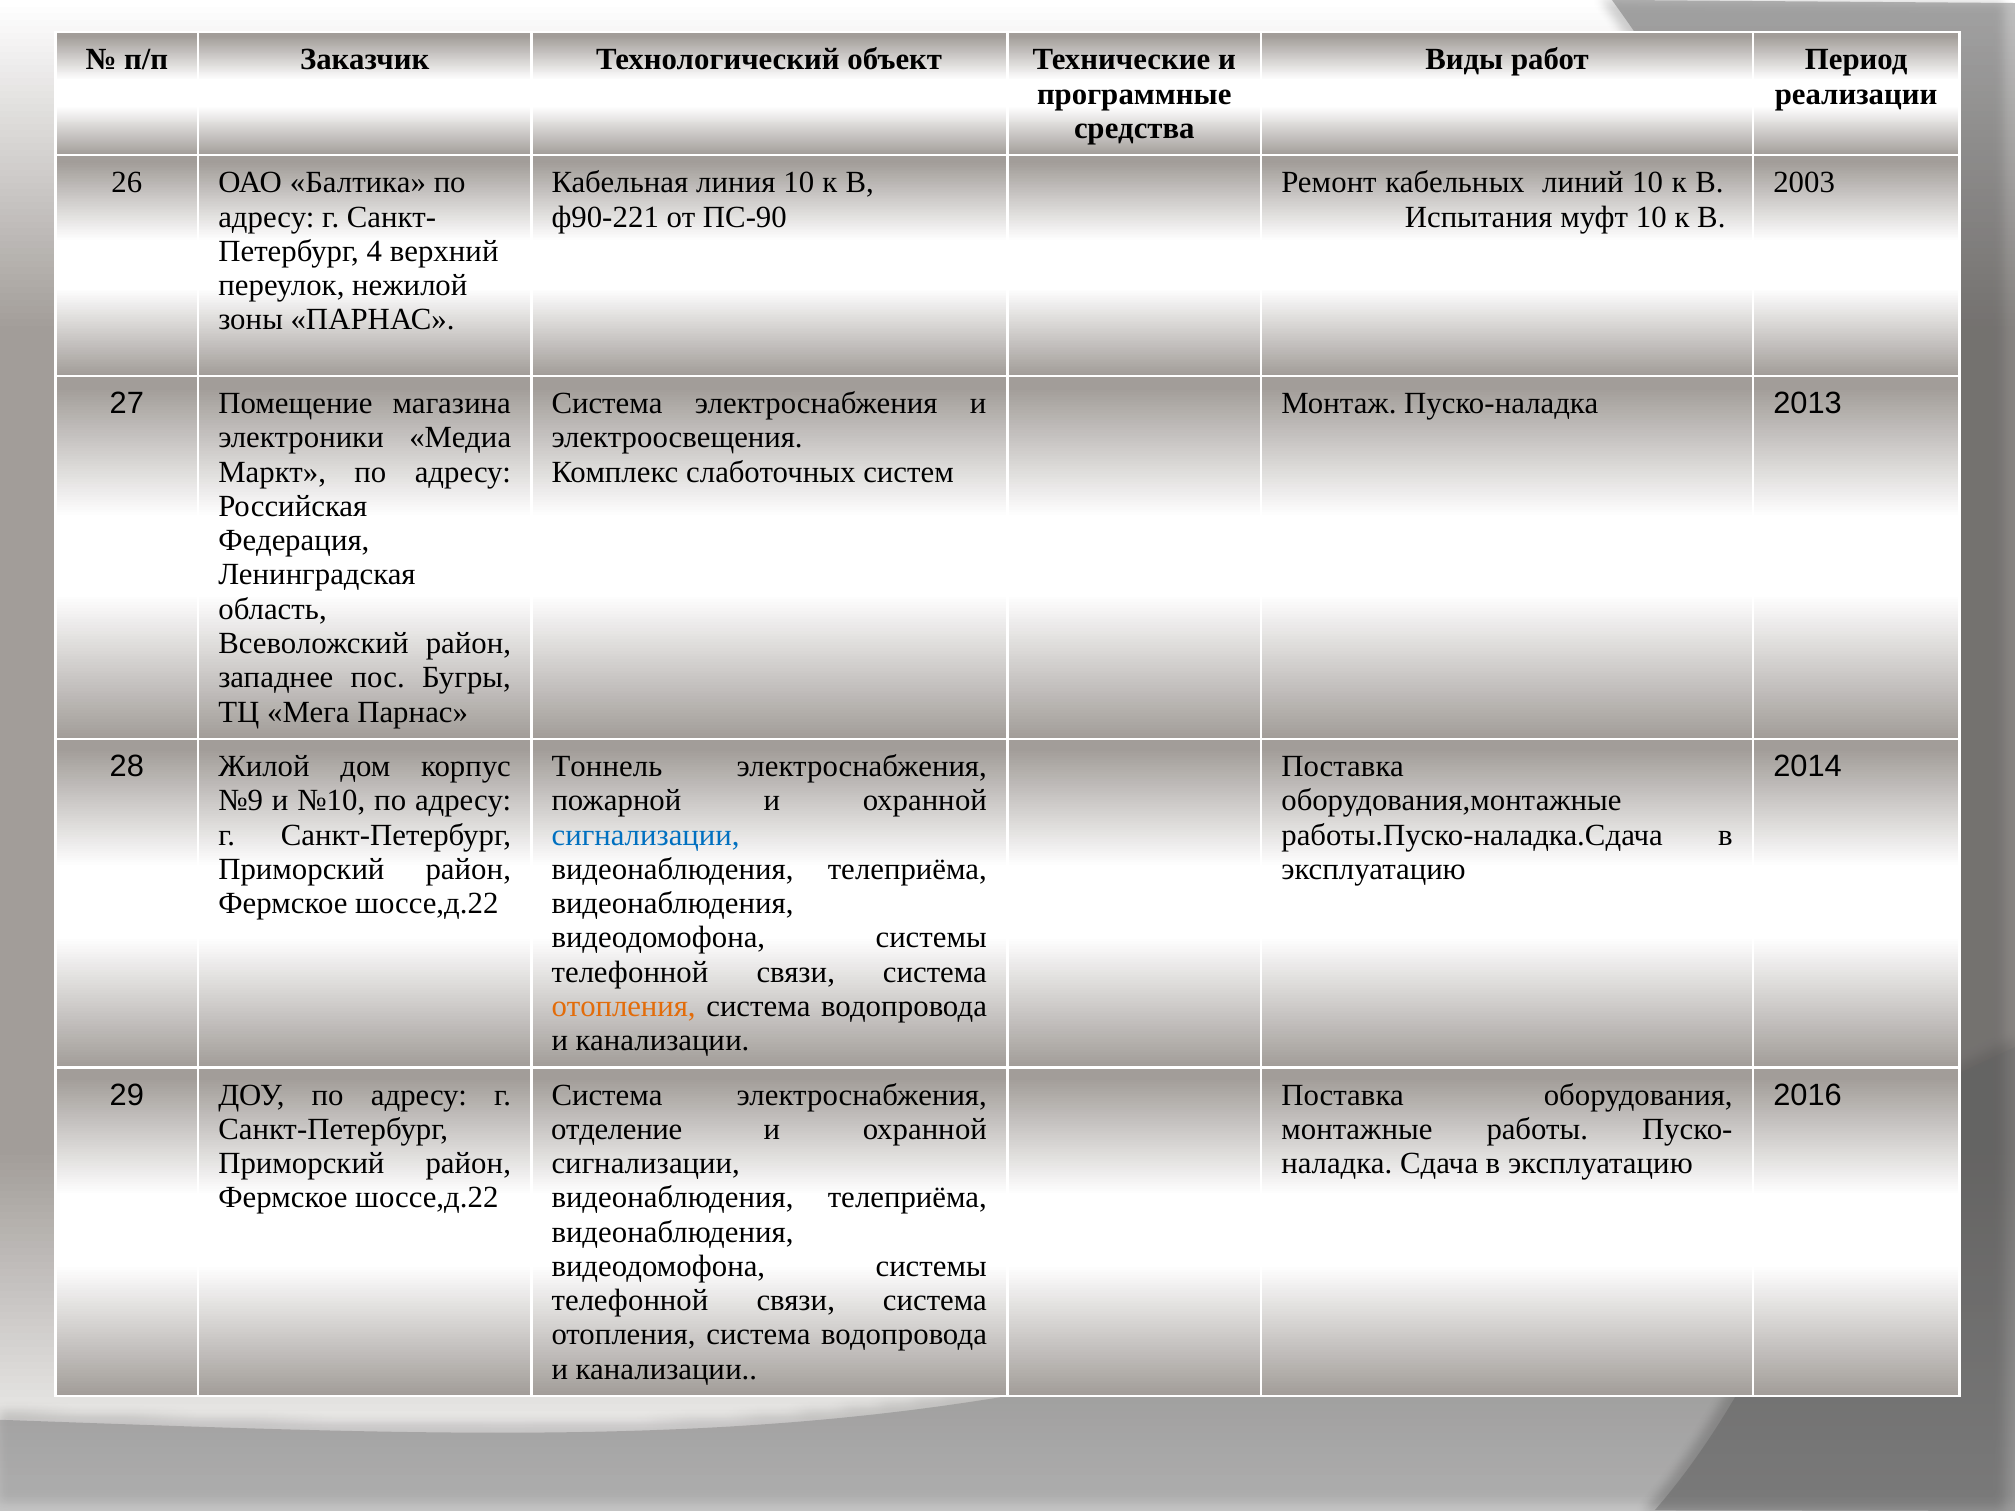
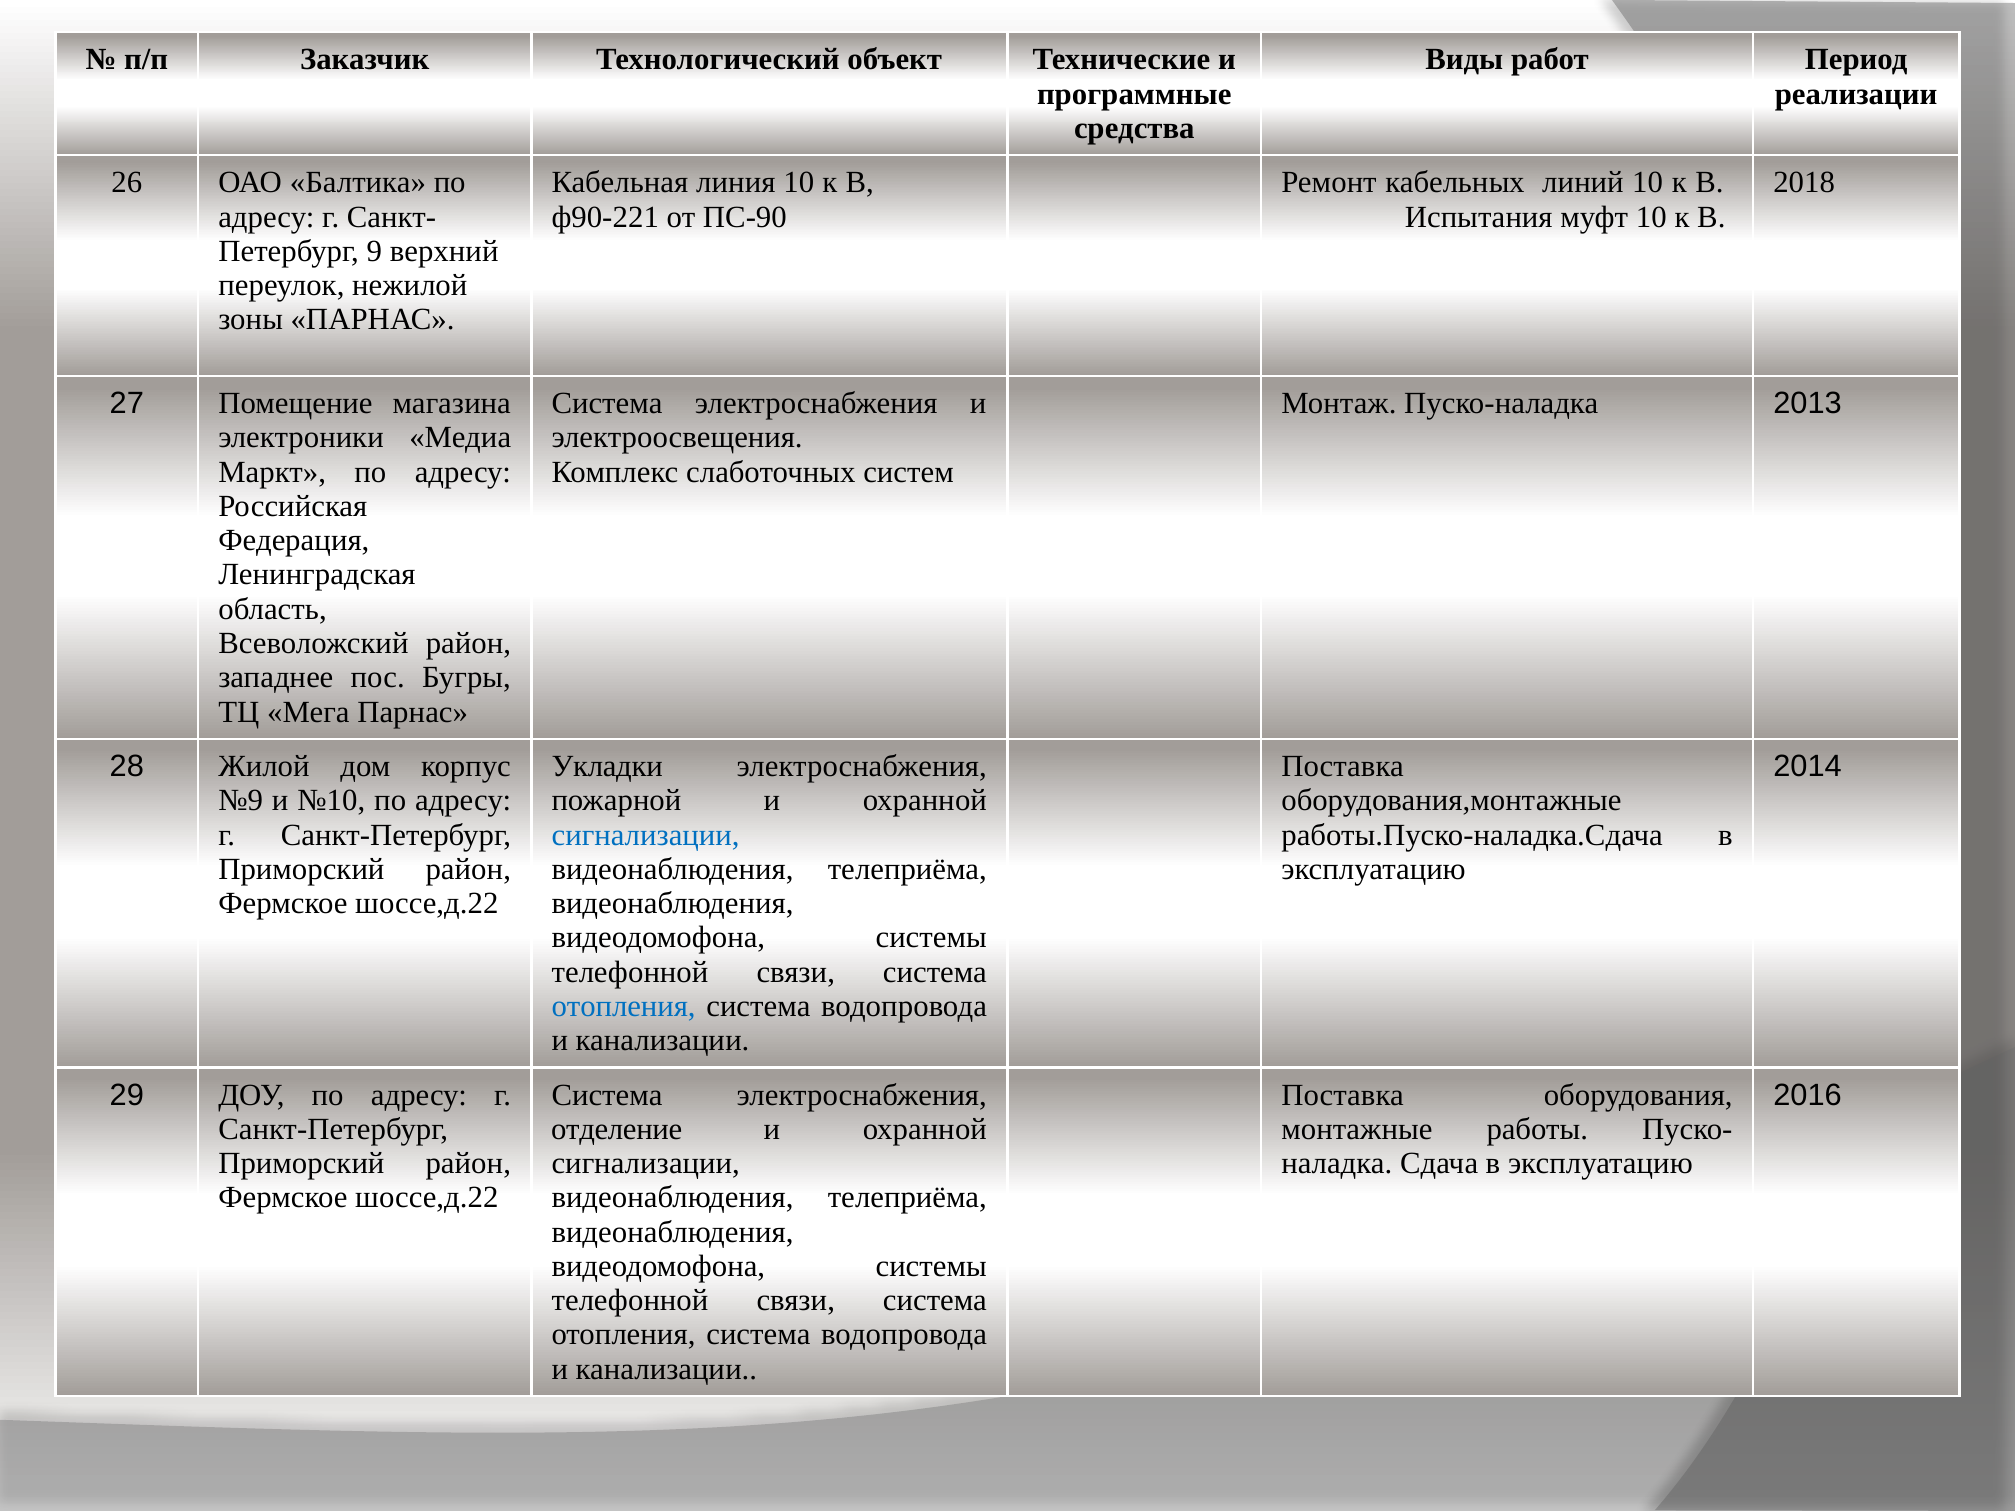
2003: 2003 -> 2018
4: 4 -> 9
Тоннель: Тоннель -> Укладки
отопления at (624, 1006) colour: orange -> blue
